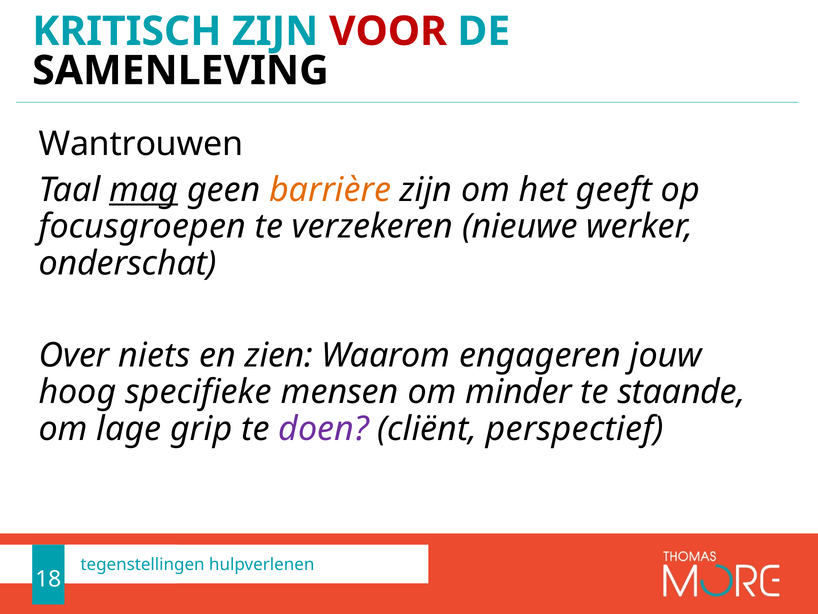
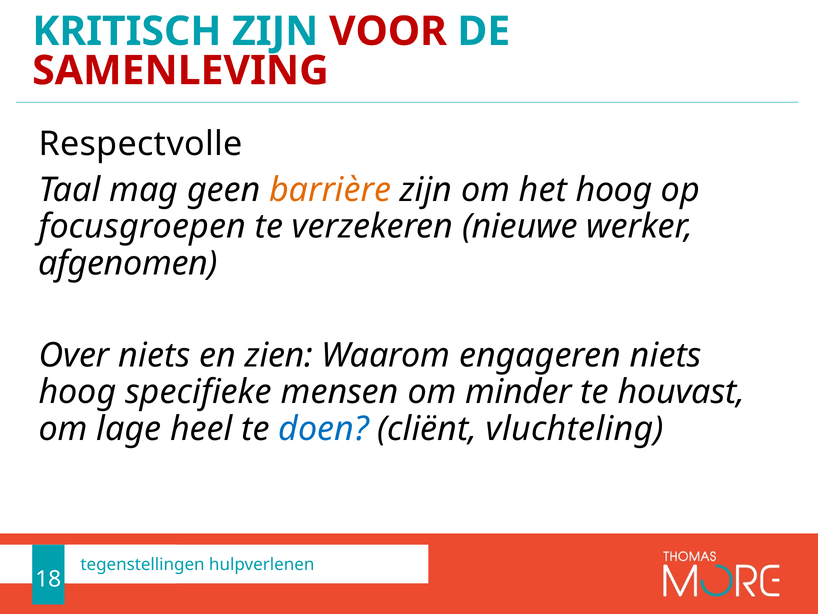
SAMENLEVING colour: black -> red
Wantrouwen: Wantrouwen -> Respectvolle
mag underline: present -> none
het geeft: geeft -> hoog
onderschat: onderschat -> afgenomen
engageren jouw: jouw -> niets
staande: staande -> houvast
grip: grip -> heel
doen colour: purple -> blue
perspectief: perspectief -> vluchteling
